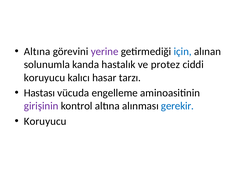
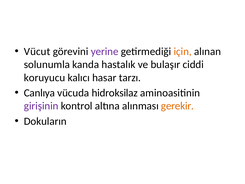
Altına at (37, 51): Altına -> Vücut
için colour: blue -> orange
protez: protez -> bulaşır
Hastası: Hastası -> Canlıya
engelleme: engelleme -> hidroksilaz
gerekir colour: blue -> orange
Koruyucu at (45, 121): Koruyucu -> Dokuların
